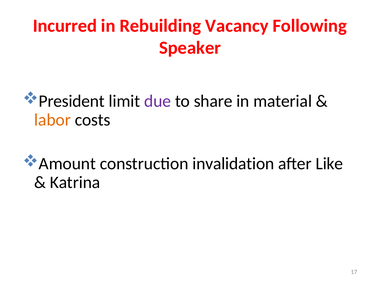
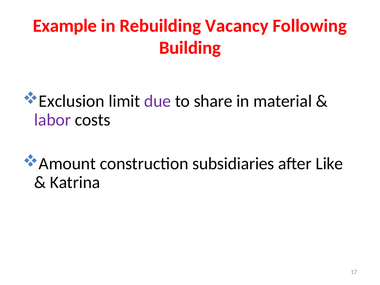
Incurred: Incurred -> Example
Speaker: Speaker -> Building
President: President -> Exclusion
labor colour: orange -> purple
invalidation: invalidation -> subsidiaries
